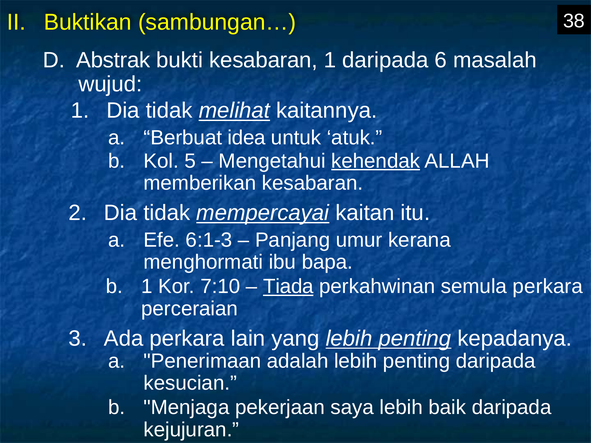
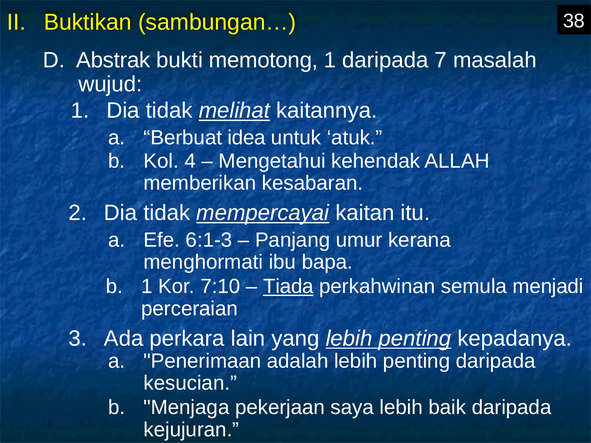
bukti kesabaran: kesabaran -> memotong
6: 6 -> 7
5: 5 -> 4
kehendak underline: present -> none
semula perkara: perkara -> menjadi
